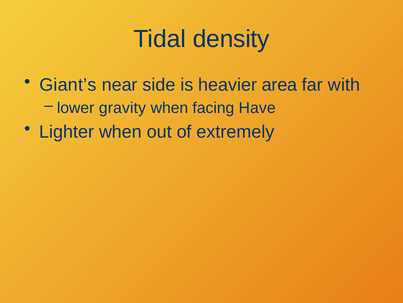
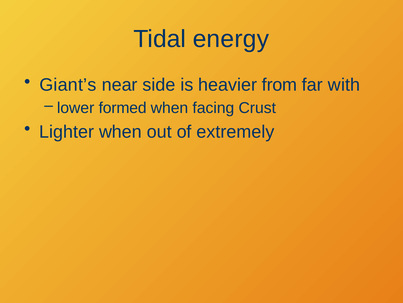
density: density -> energy
area: area -> from
gravity: gravity -> formed
Have: Have -> Crust
